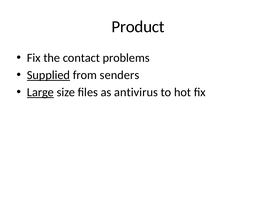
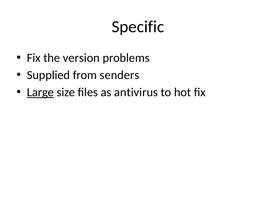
Product: Product -> Specific
contact: contact -> version
Supplied underline: present -> none
